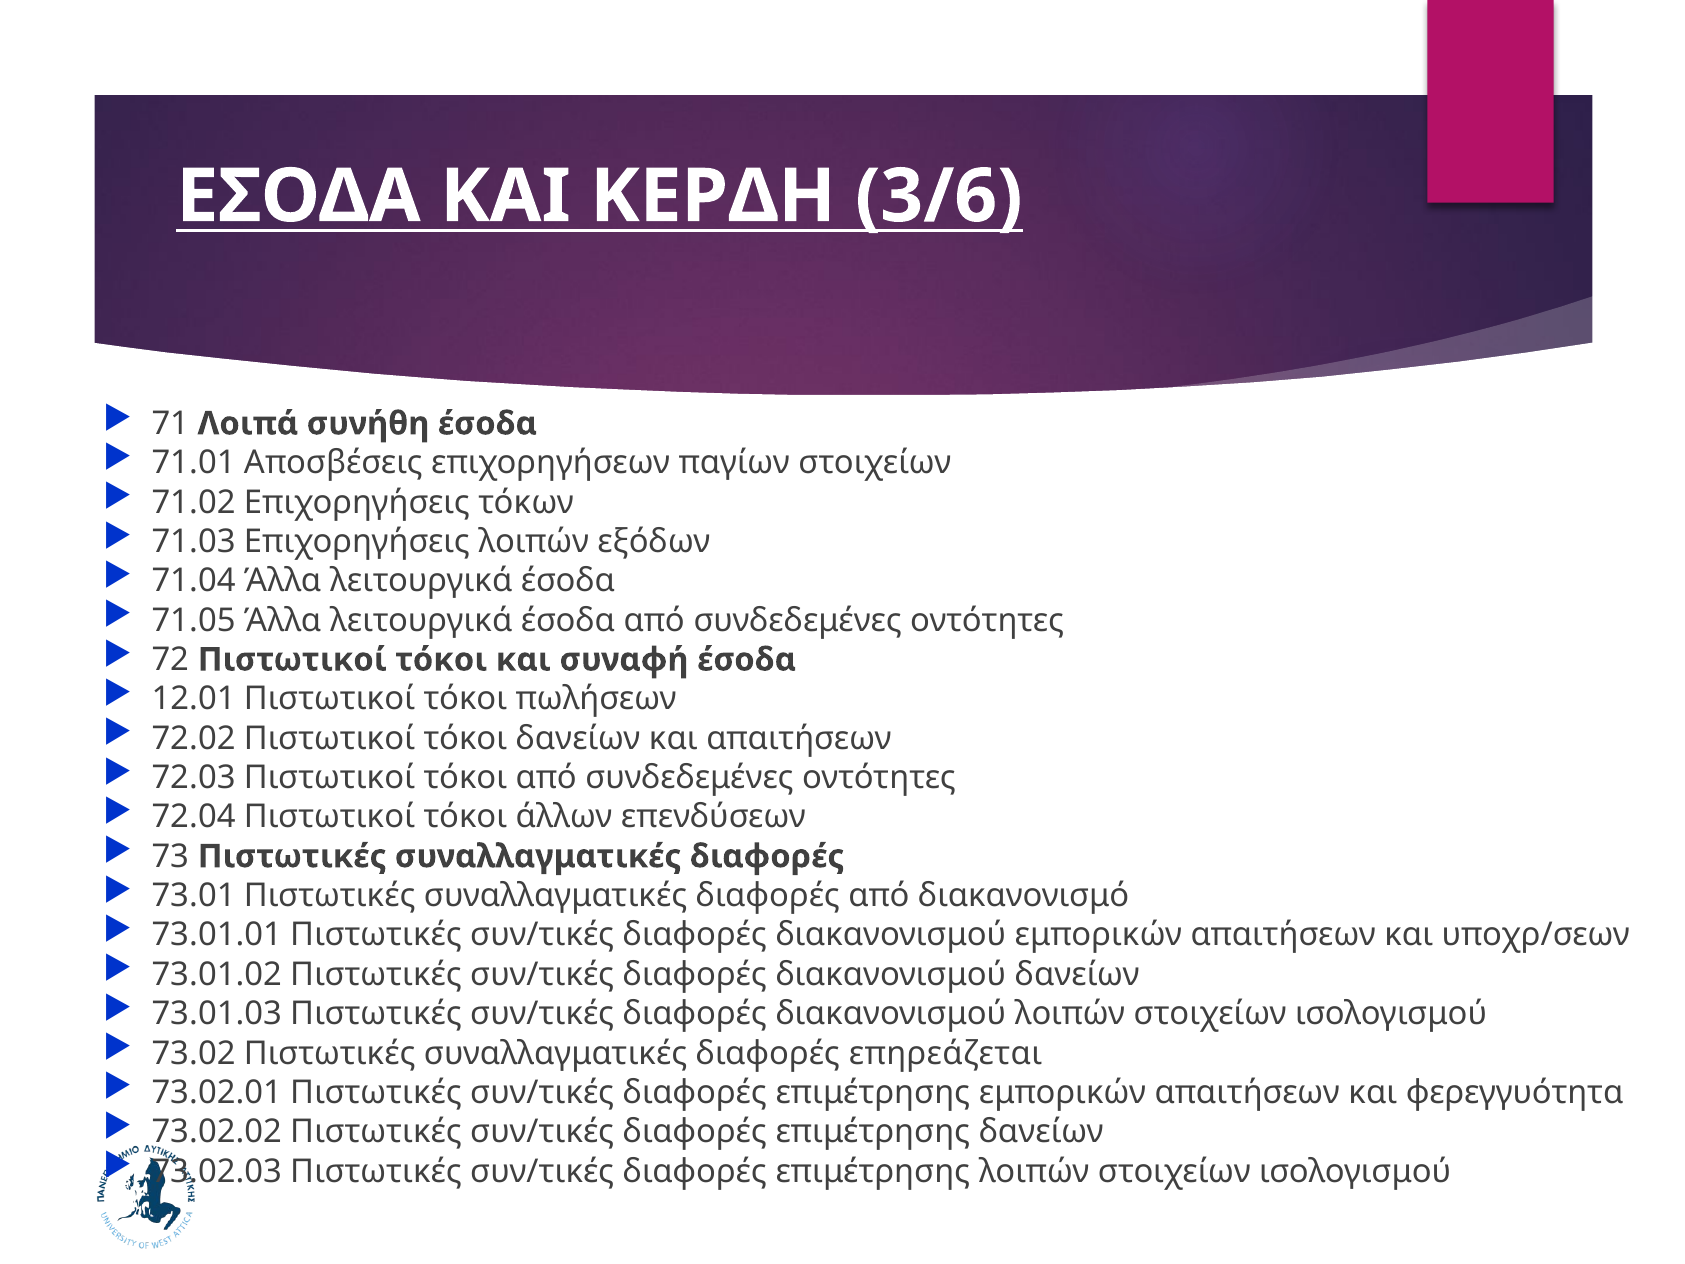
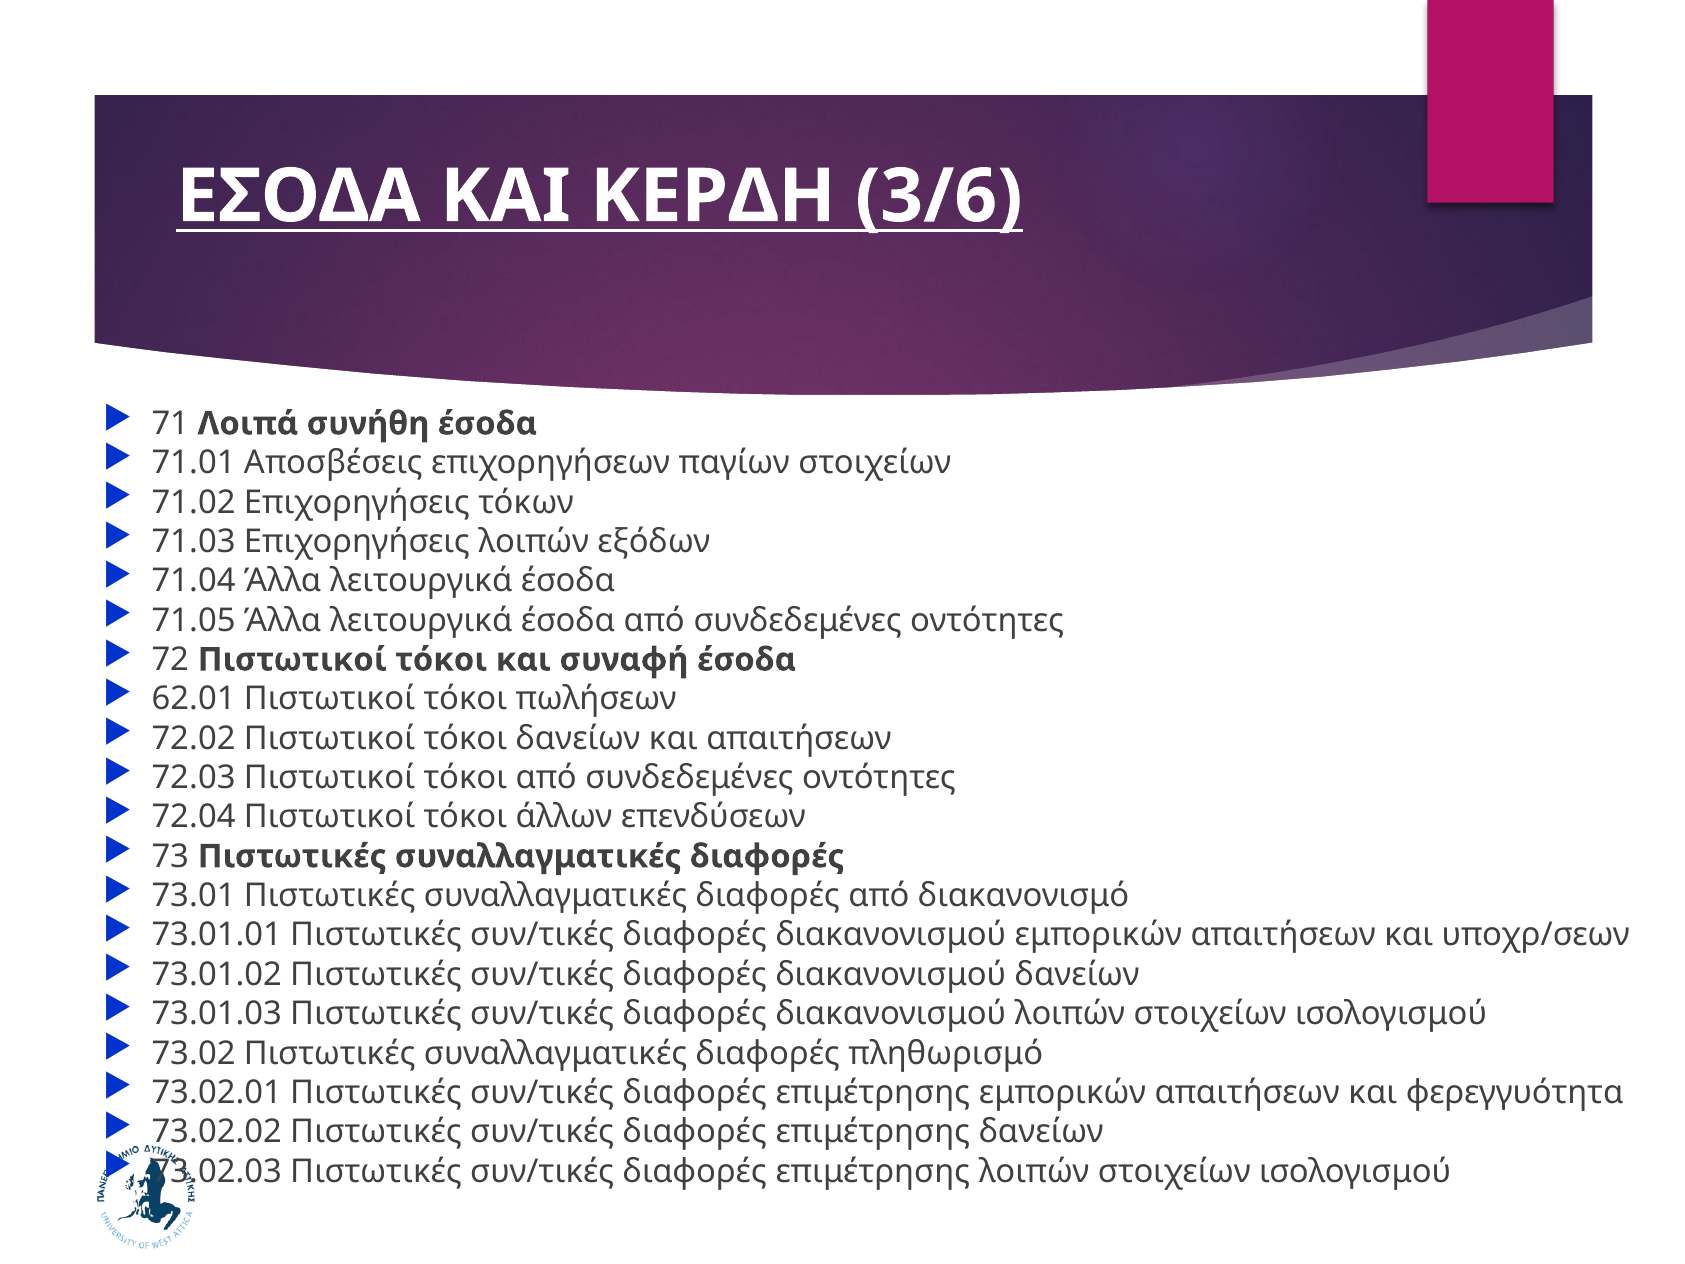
12.01: 12.01 -> 62.01
επηρεάζεται: επηρεάζεται -> πληθωρισμό
